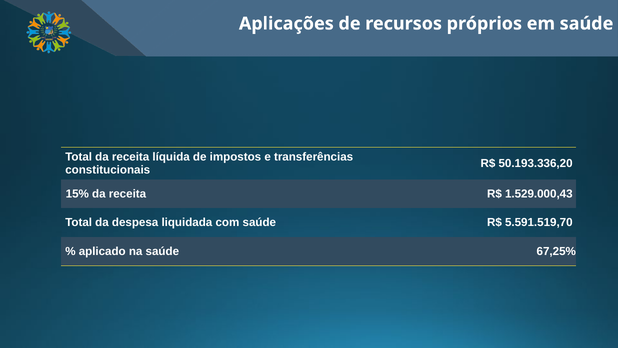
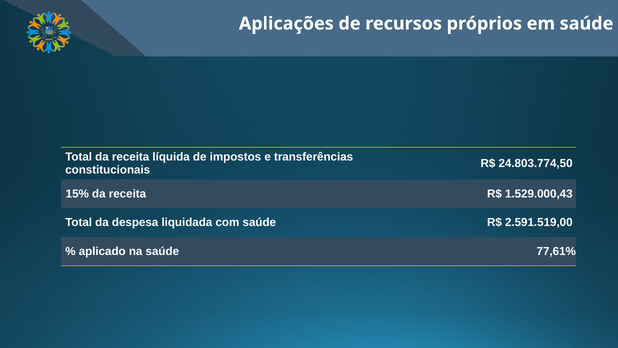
50.193.336,20: 50.193.336,20 -> 24.803.774,50
5.591.519,70: 5.591.519,70 -> 2.591.519,00
67,25%: 67,25% -> 77,61%
